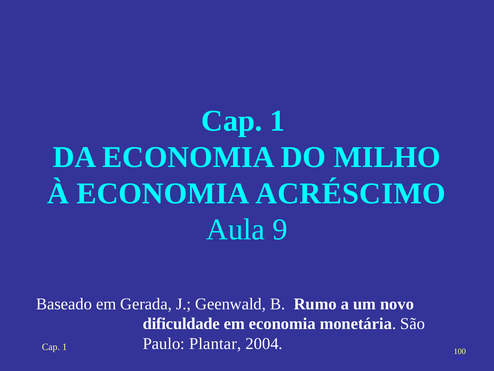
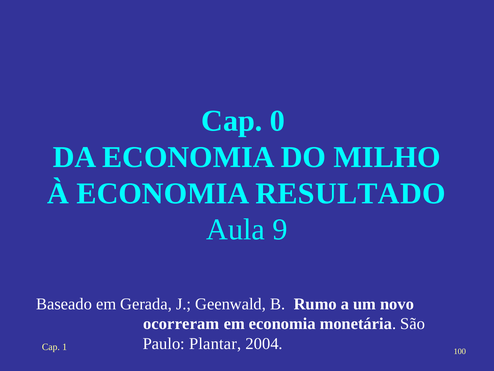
1 at (278, 121): 1 -> 0
ACRÉSCIMO: ACRÉSCIMO -> RESULTADO
dificuldade: dificuldade -> ocorreram
